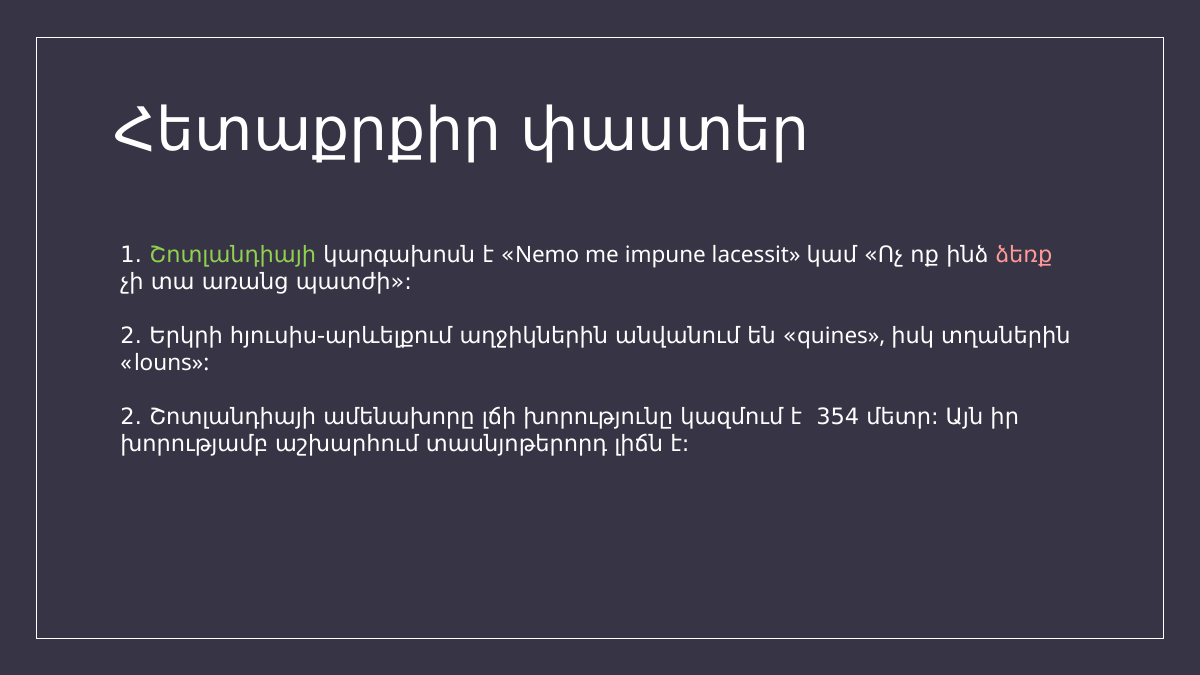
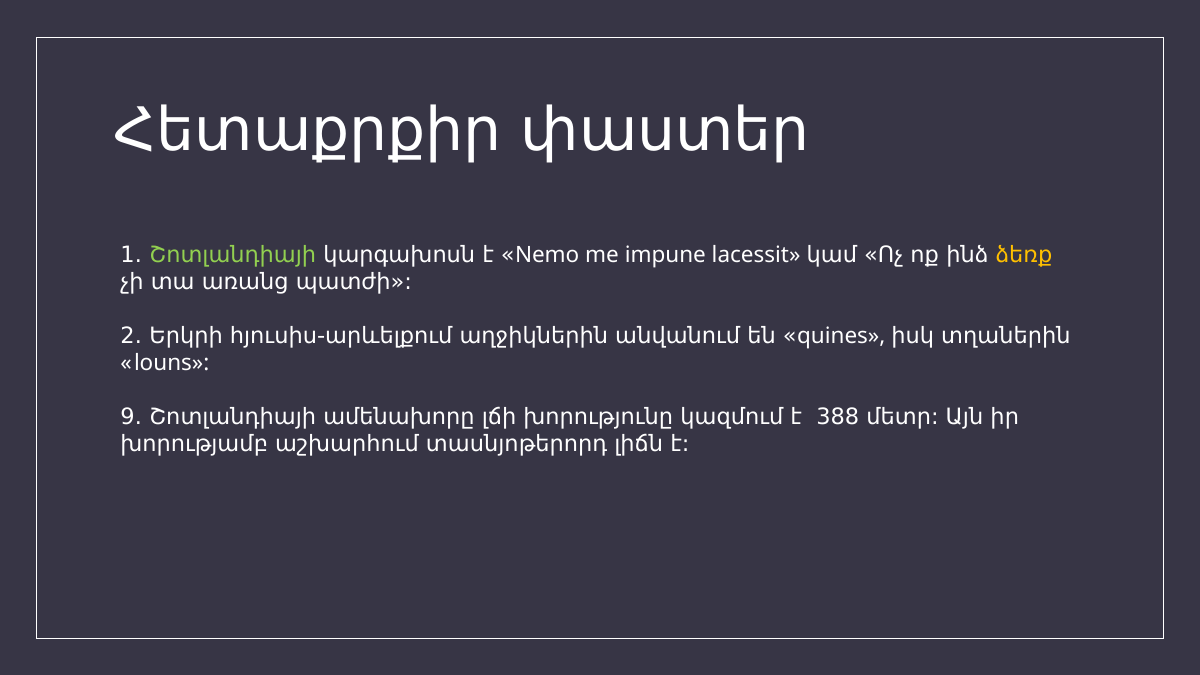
ձեռք colour: pink -> yellow
2․ at (131, 417): 2․ -> 9․
354: 354 -> 388
